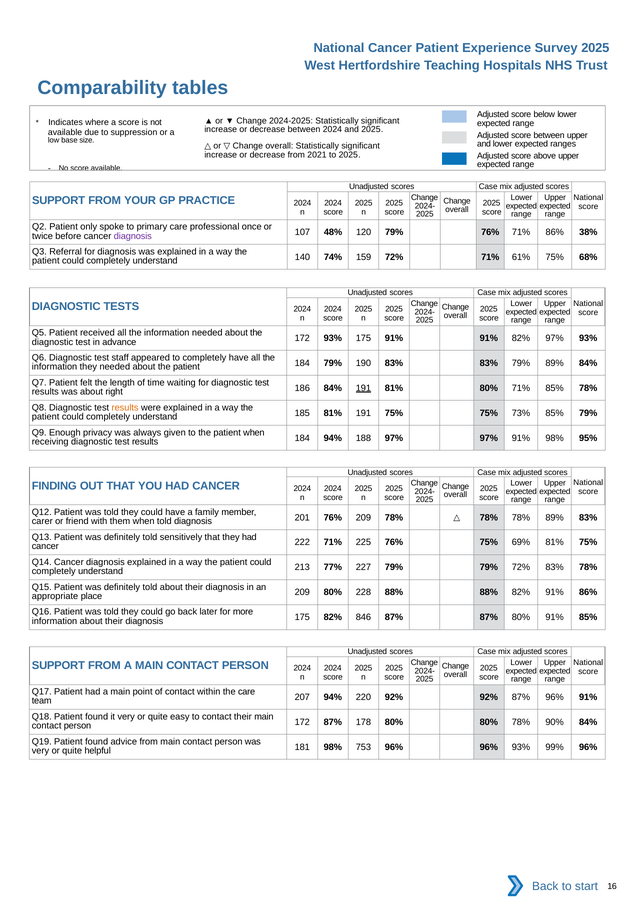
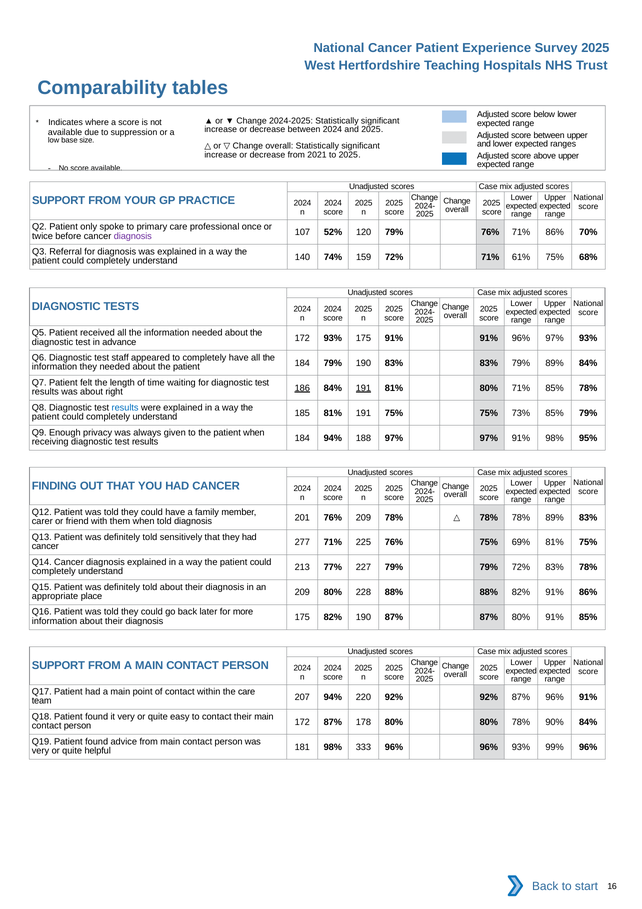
48%: 48% -> 52%
38%: 38% -> 70%
91% 82%: 82% -> 96%
186 underline: none -> present
results at (125, 407) colour: orange -> blue
222: 222 -> 277
82% 846: 846 -> 190
753: 753 -> 333
